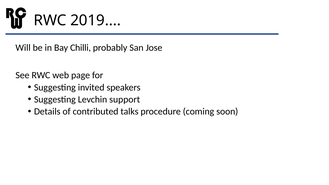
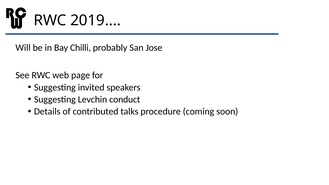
support: support -> conduct
